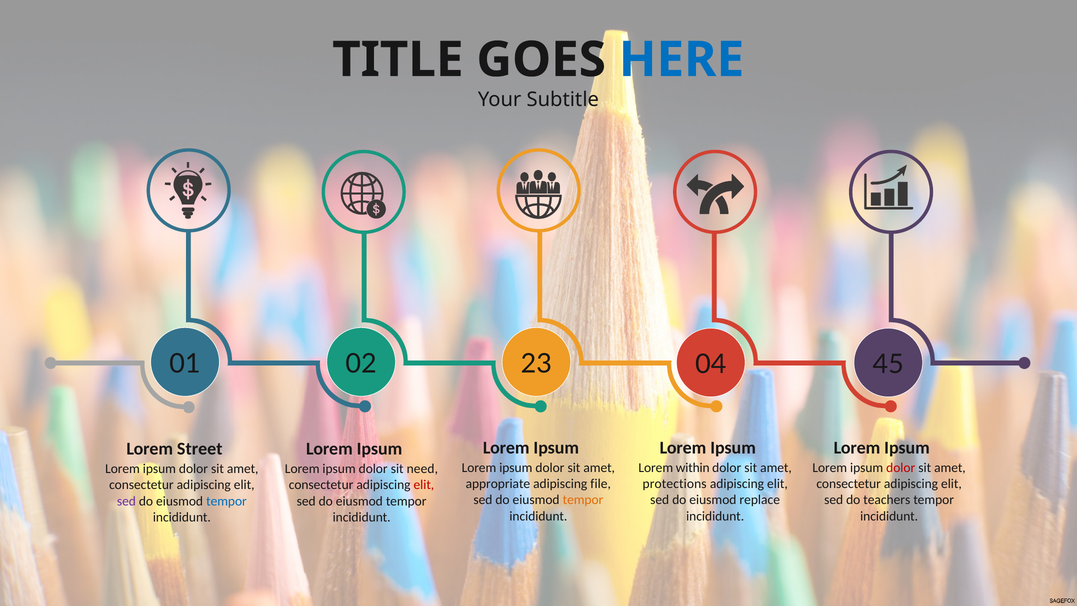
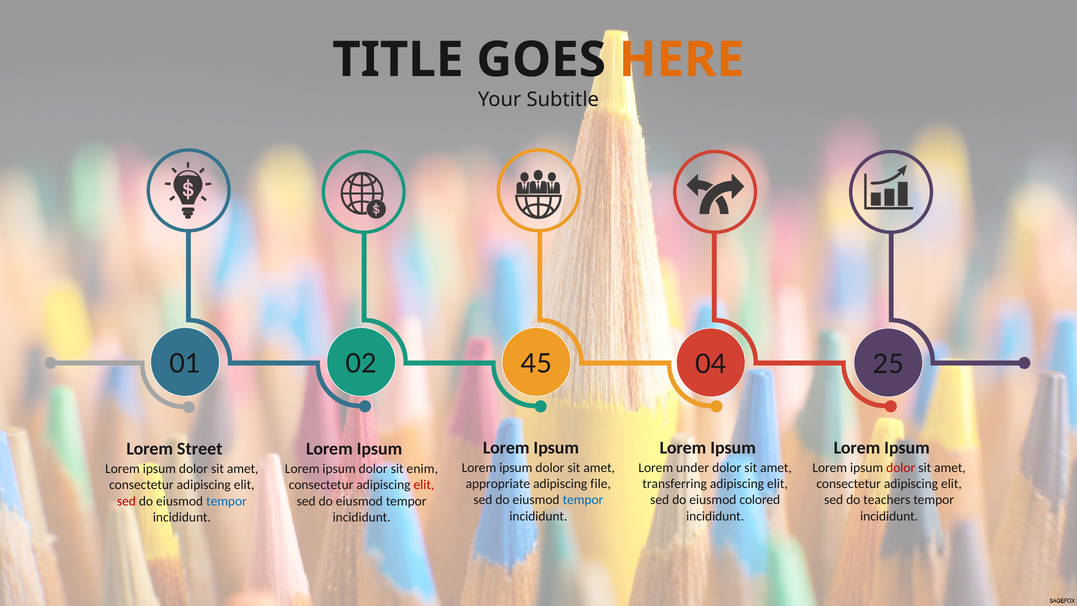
HERE colour: blue -> orange
23: 23 -> 45
45: 45 -> 25
within: within -> under
need: need -> enim
protections: protections -> transferring
tempor at (583, 500) colour: orange -> blue
replace: replace -> colored
sed at (126, 501) colour: purple -> red
